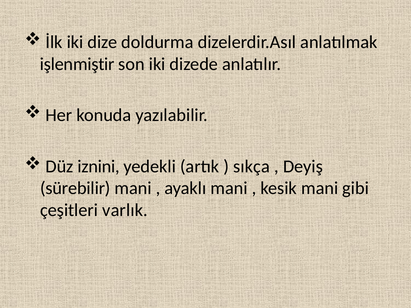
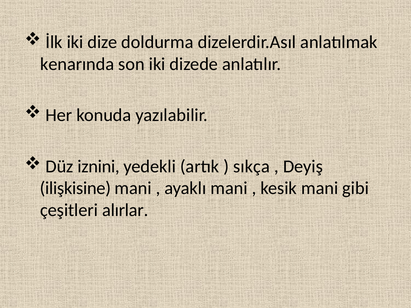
işlenmiştir: işlenmiştir -> kenarında
sürebilir: sürebilir -> ilişkisine
varlık: varlık -> alırlar
